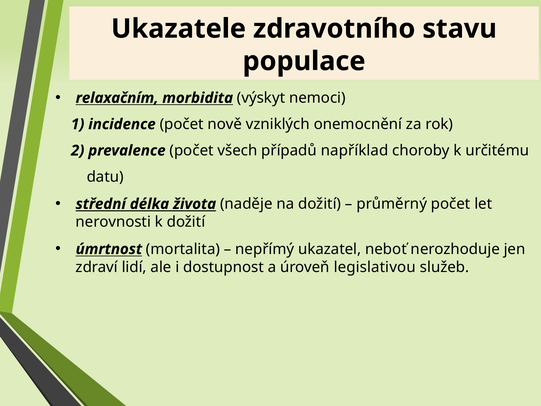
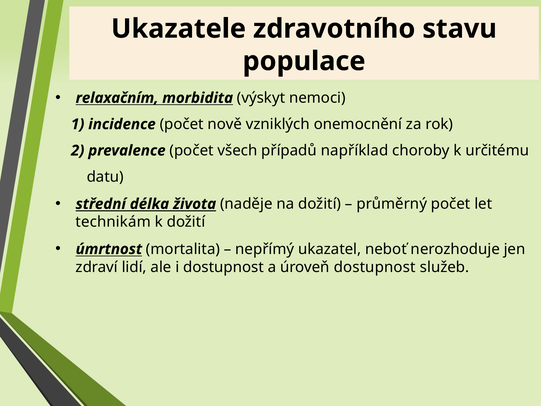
nerovnosti: nerovnosti -> technikám
úroveň legislativou: legislativou -> dostupnost
